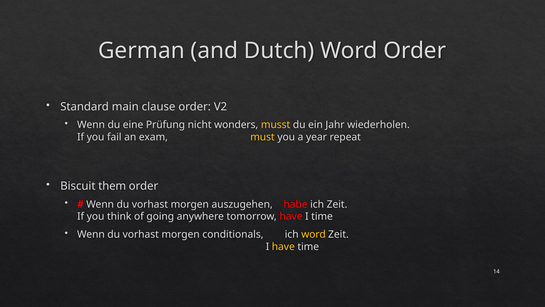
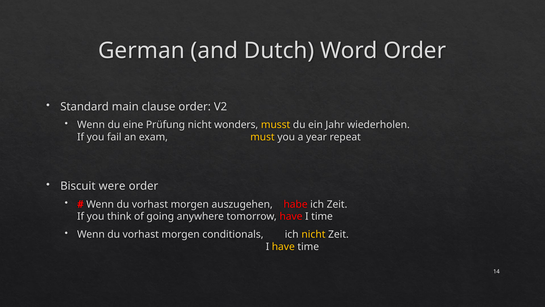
them: them -> were
ich word: word -> nicht
